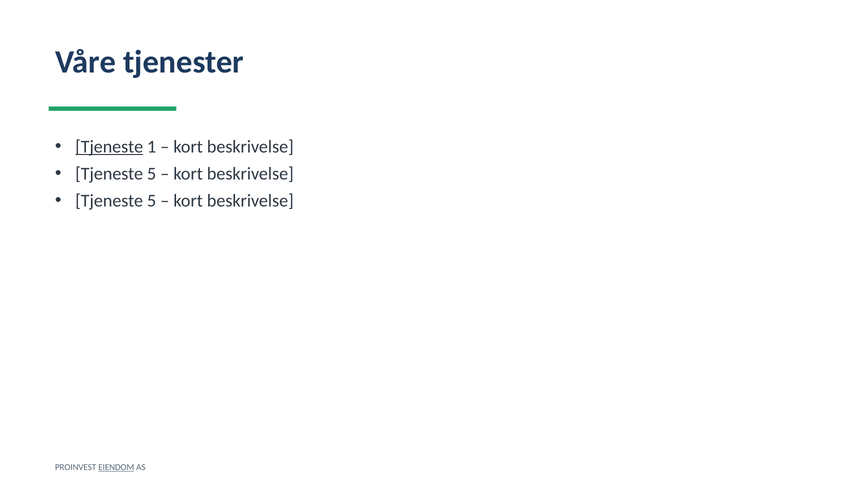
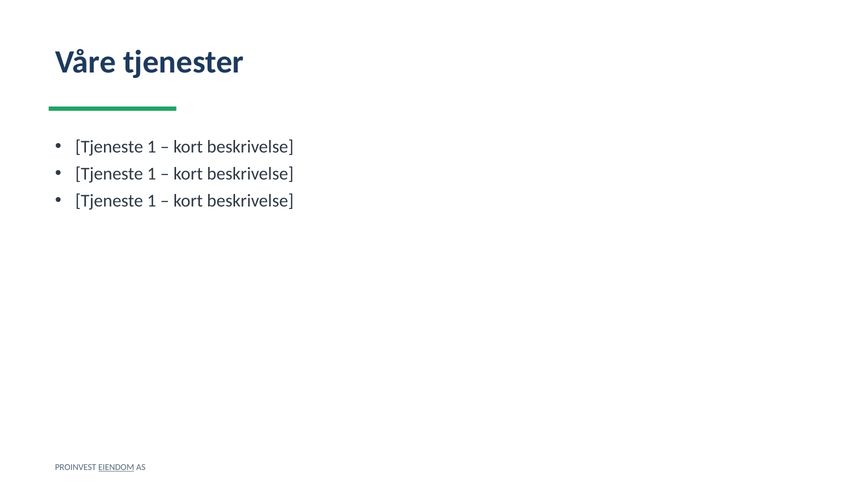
Tjeneste at (109, 147) underline: present -> none
5 at (152, 174): 5 -> 1
5 at (152, 201): 5 -> 1
